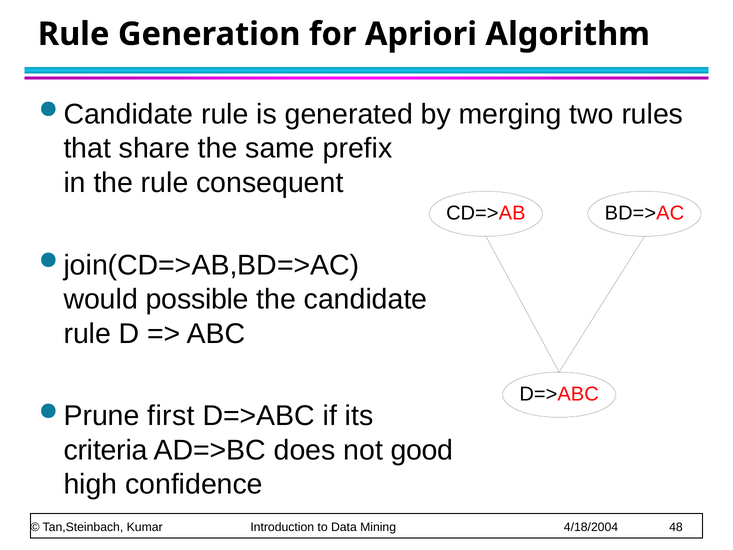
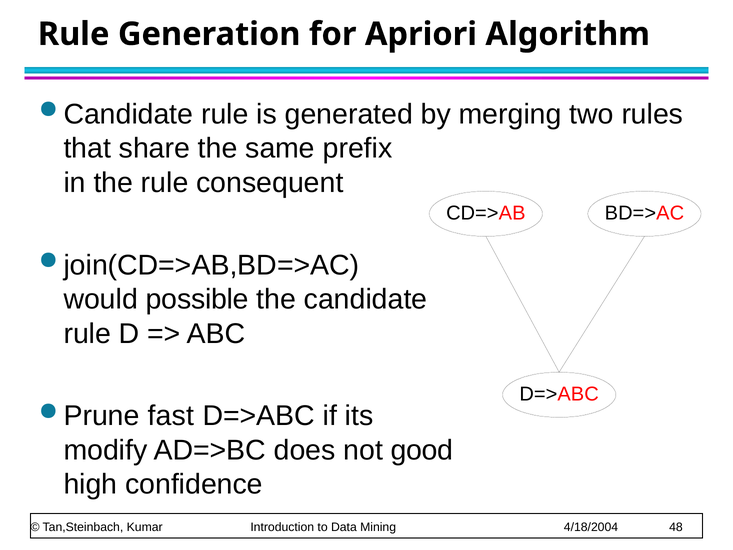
first: first -> fast
criteria: criteria -> modify
